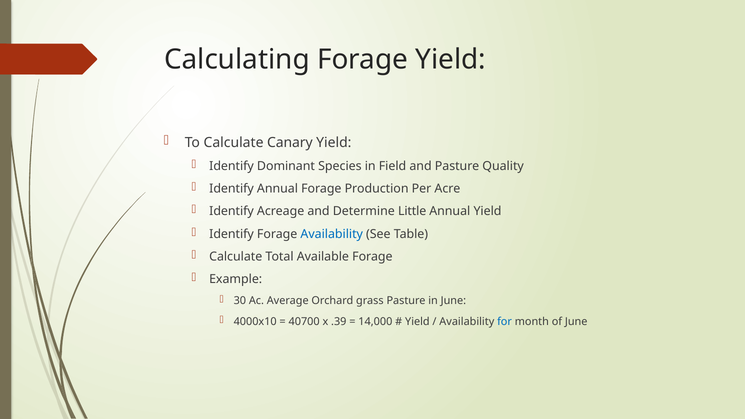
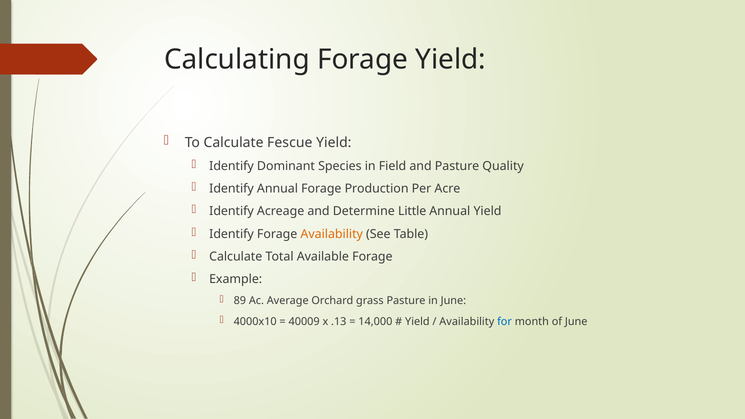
Canary: Canary -> Fescue
Availability at (332, 234) colour: blue -> orange
30: 30 -> 89
40700: 40700 -> 40009
.39: .39 -> .13
